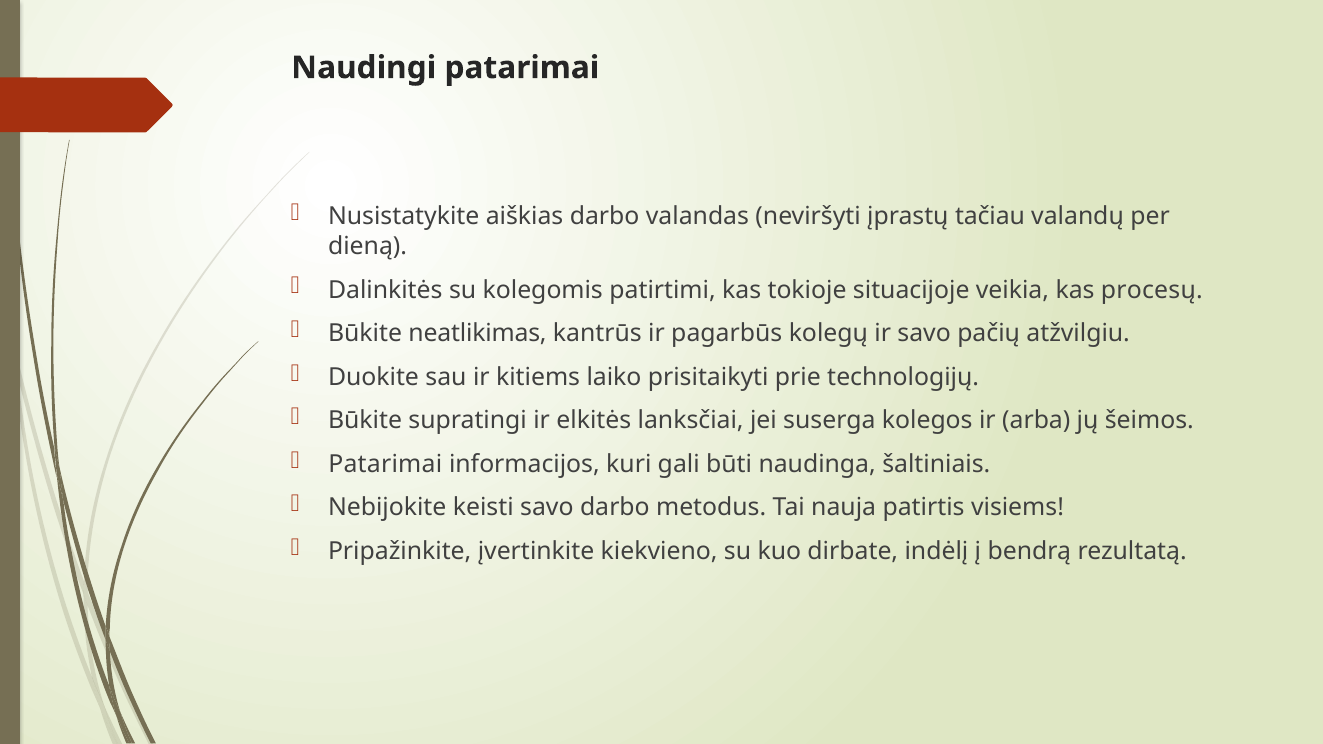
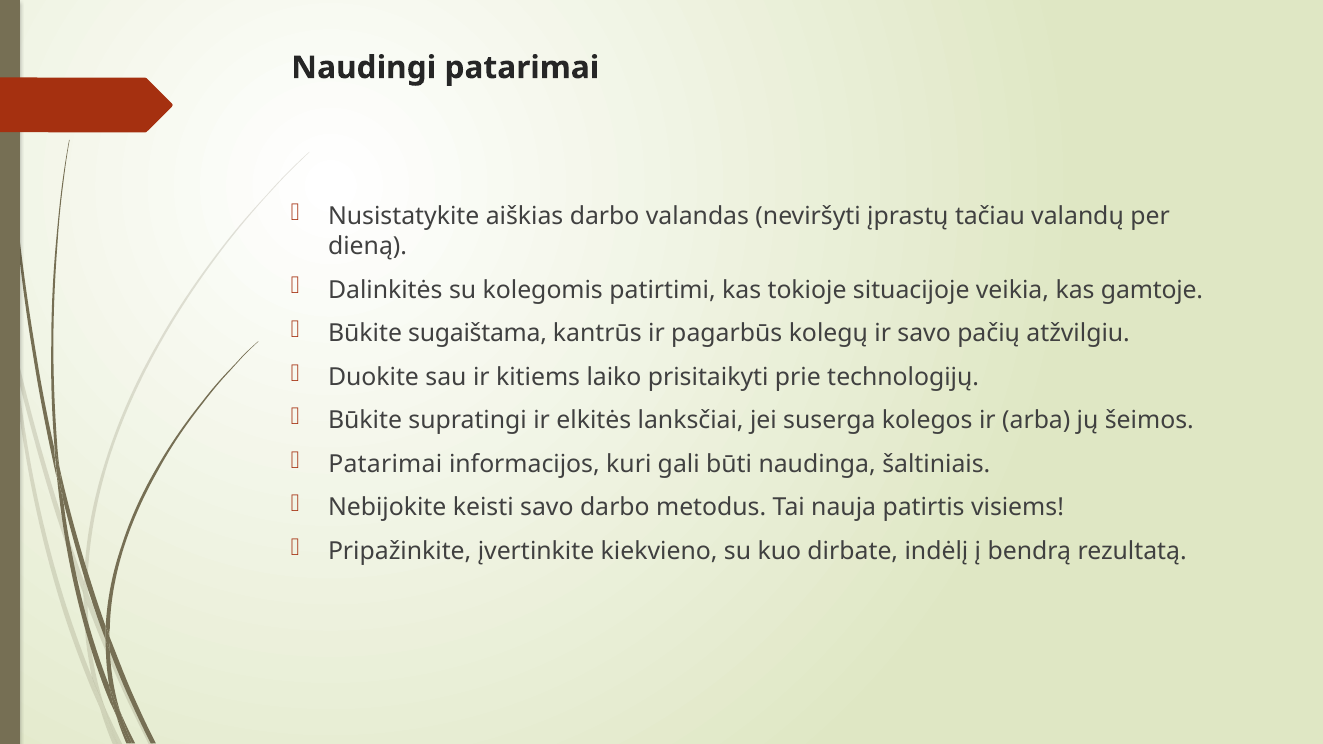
procesų: procesų -> gamtoje
neatlikimas: neatlikimas -> sugaištama
